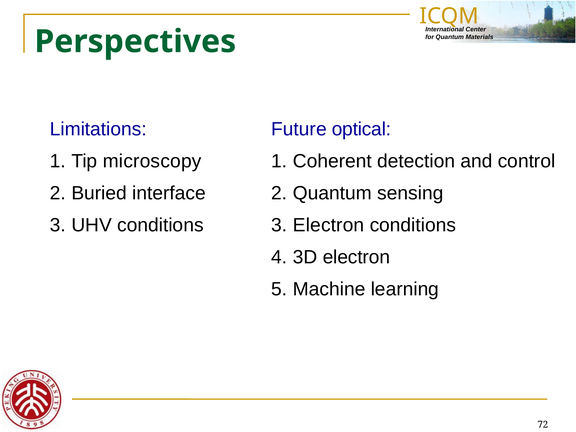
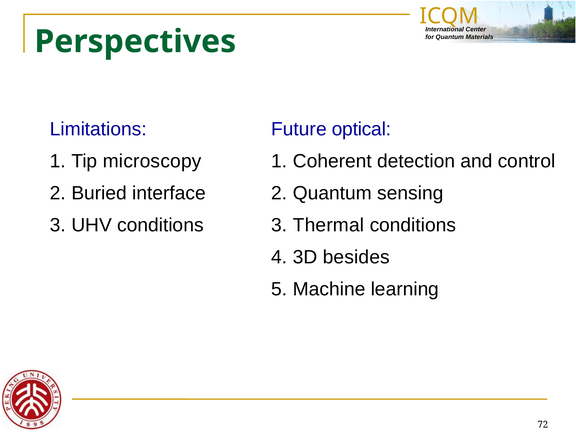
Electron at (329, 225): Electron -> Thermal
3D electron: electron -> besides
